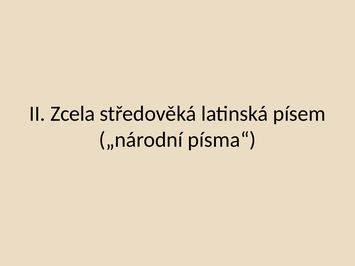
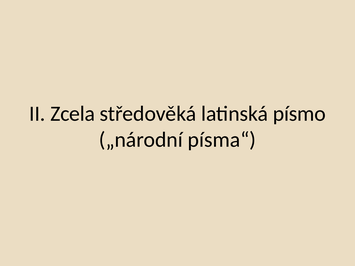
písem: písem -> písmo
